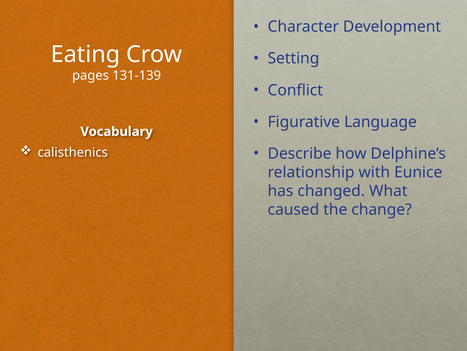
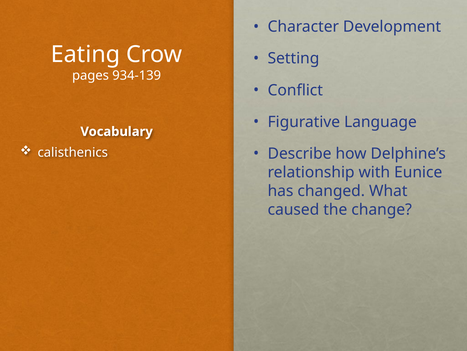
131-139: 131-139 -> 934-139
